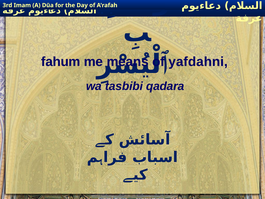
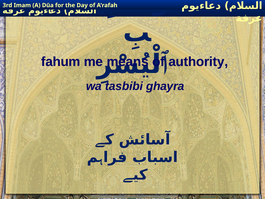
yafdahni: yafdahni -> authority
qadara: qadara -> ghayra
